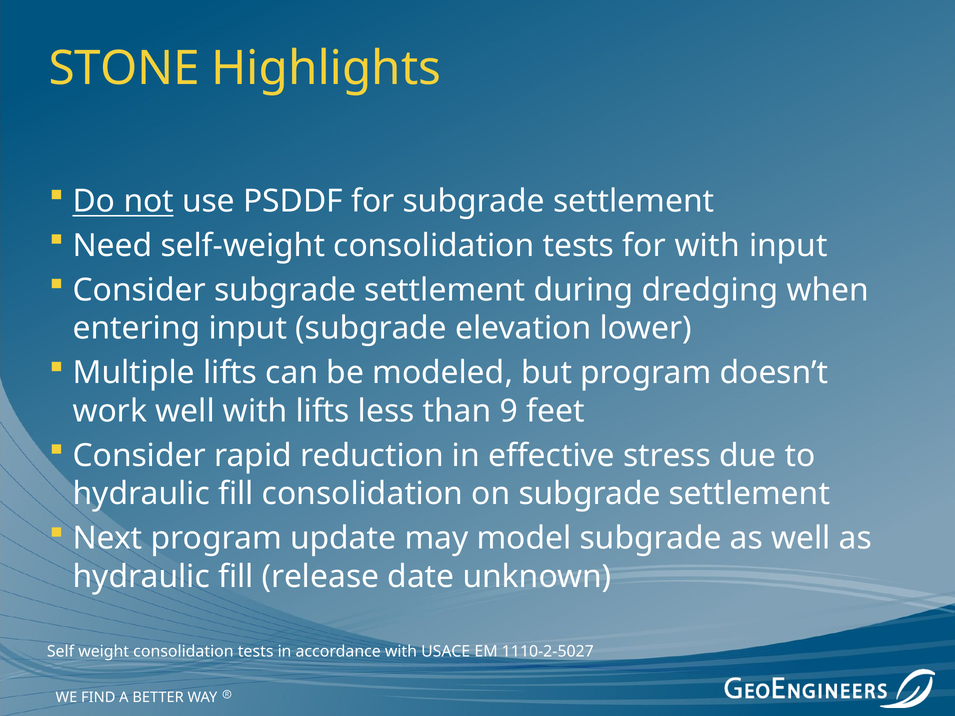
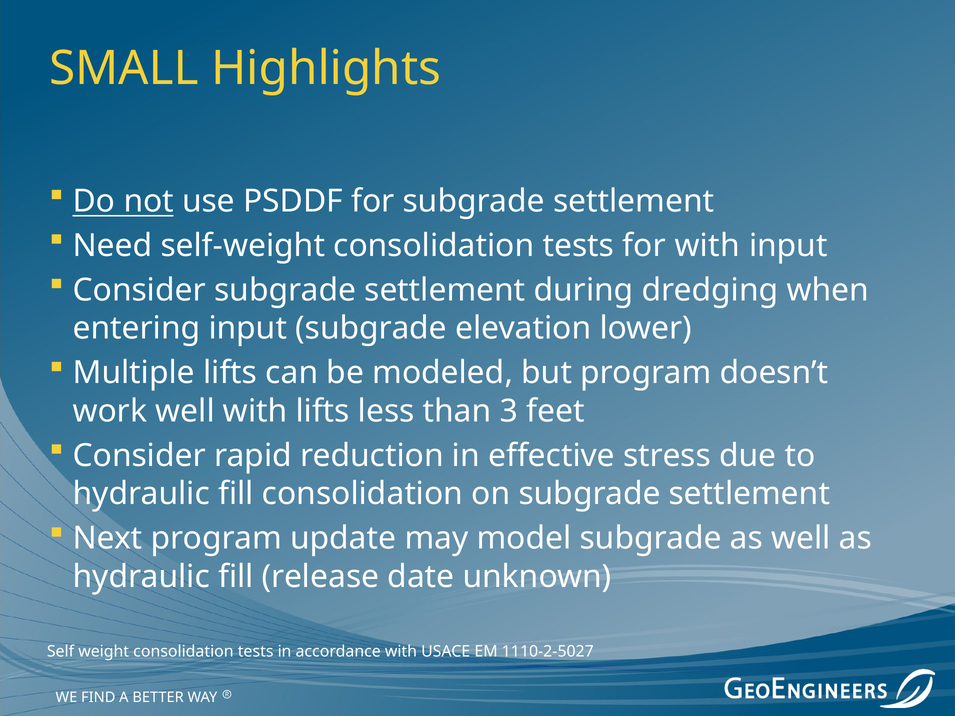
STONE: STONE -> SMALL
9: 9 -> 3
